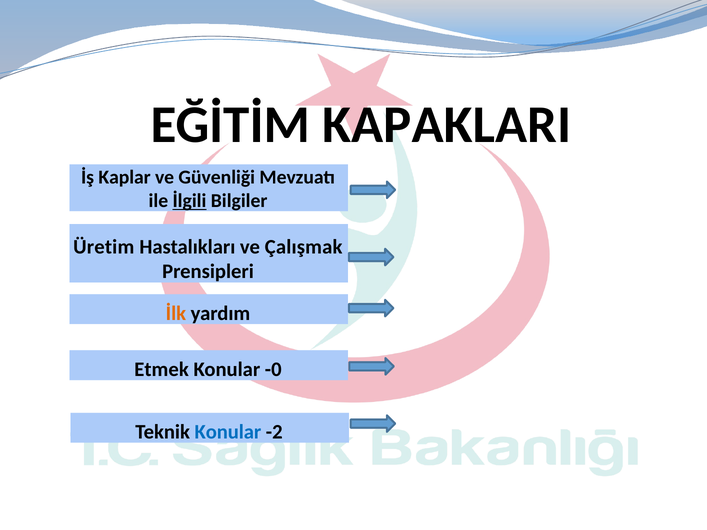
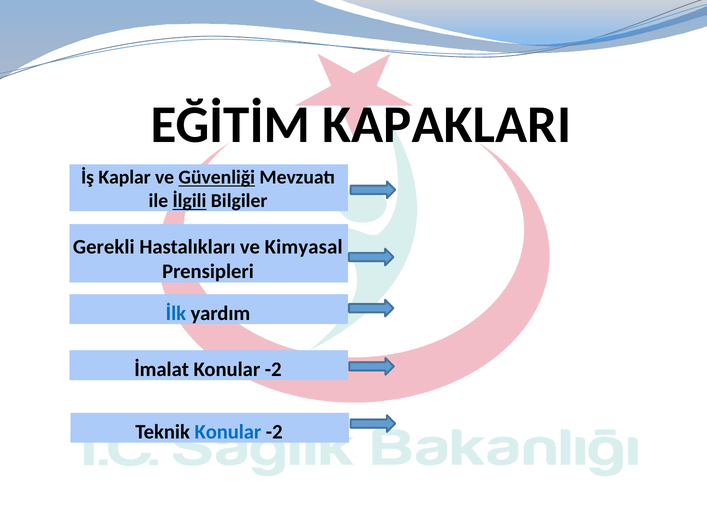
Güvenliği underline: none -> present
Üretim: Üretim -> Gerekli
Çalışmak: Çalışmak -> Kimyasal
İlk colour: orange -> blue
Etmek: Etmek -> İmalat
-0 at (273, 369): -0 -> -2
